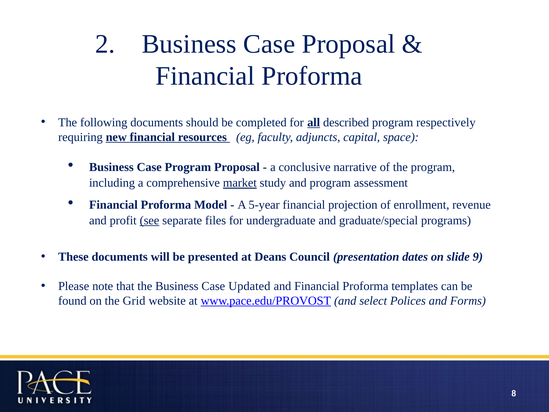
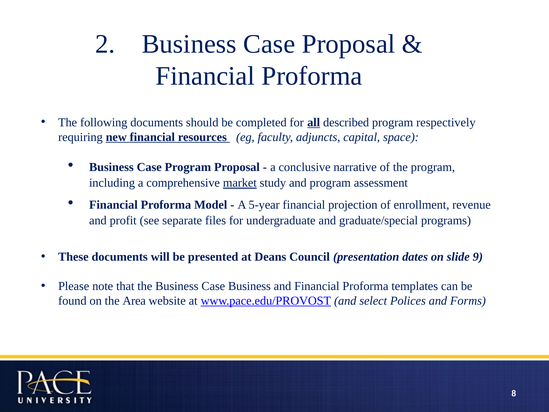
see underline: present -> none
Case Updated: Updated -> Business
Grid: Grid -> Area
